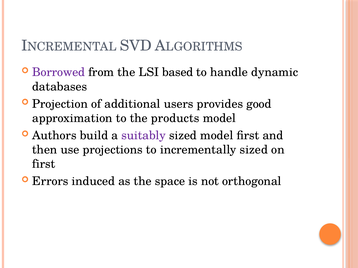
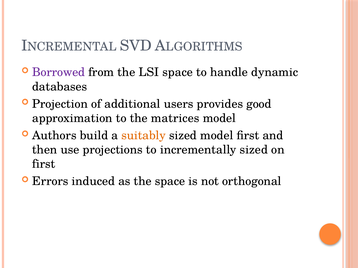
LSI based: based -> space
products: products -> matrices
suitably colour: purple -> orange
